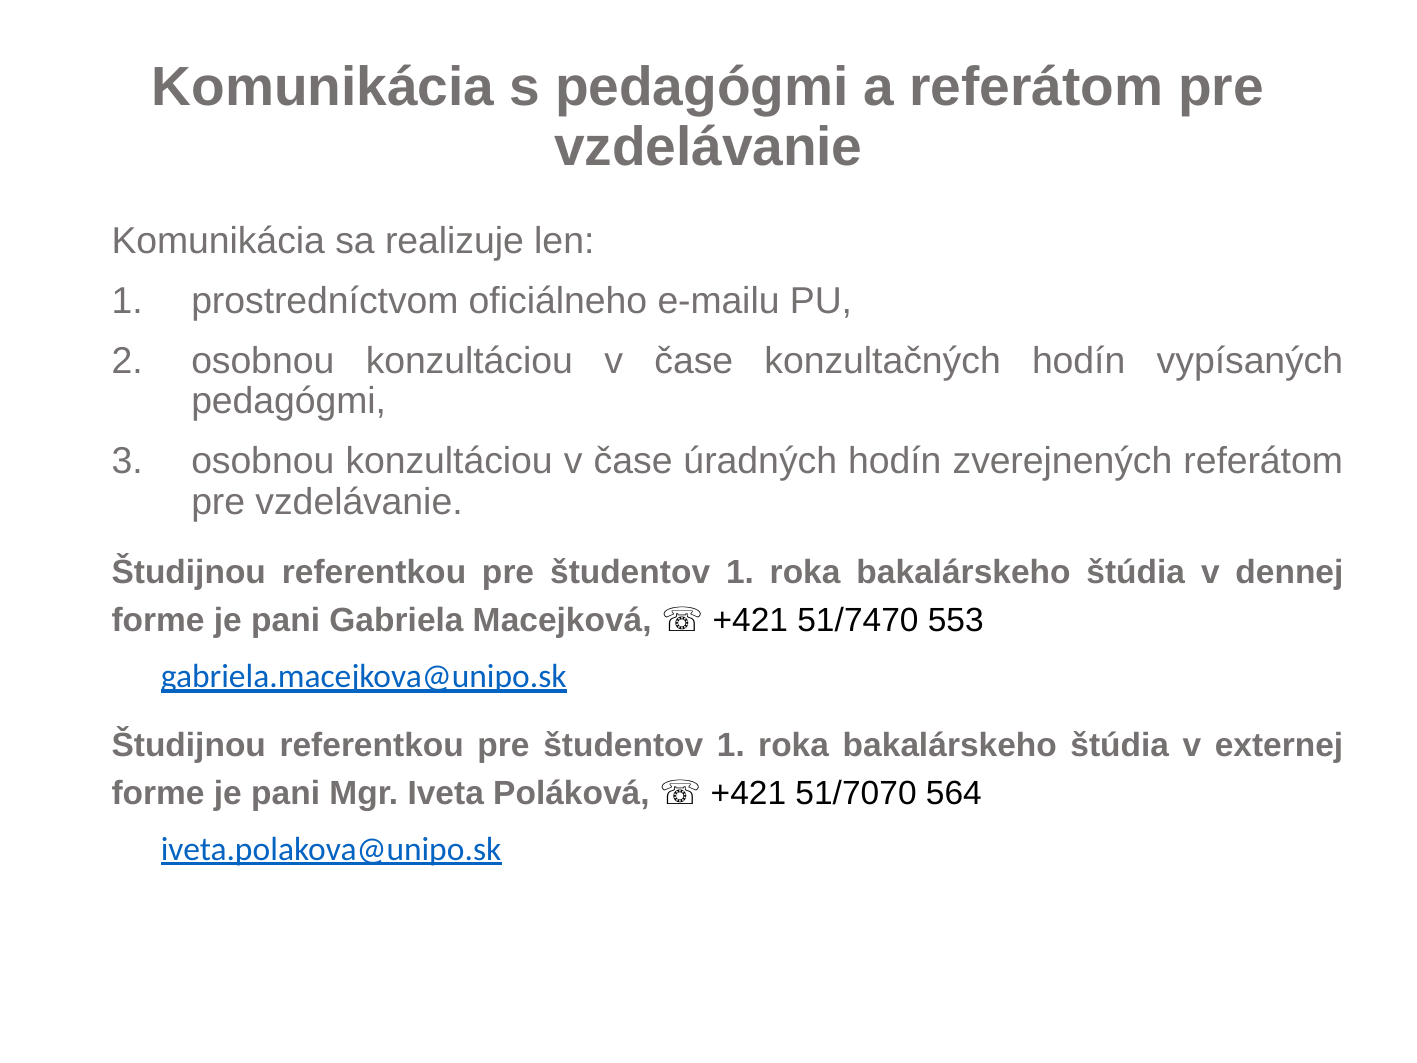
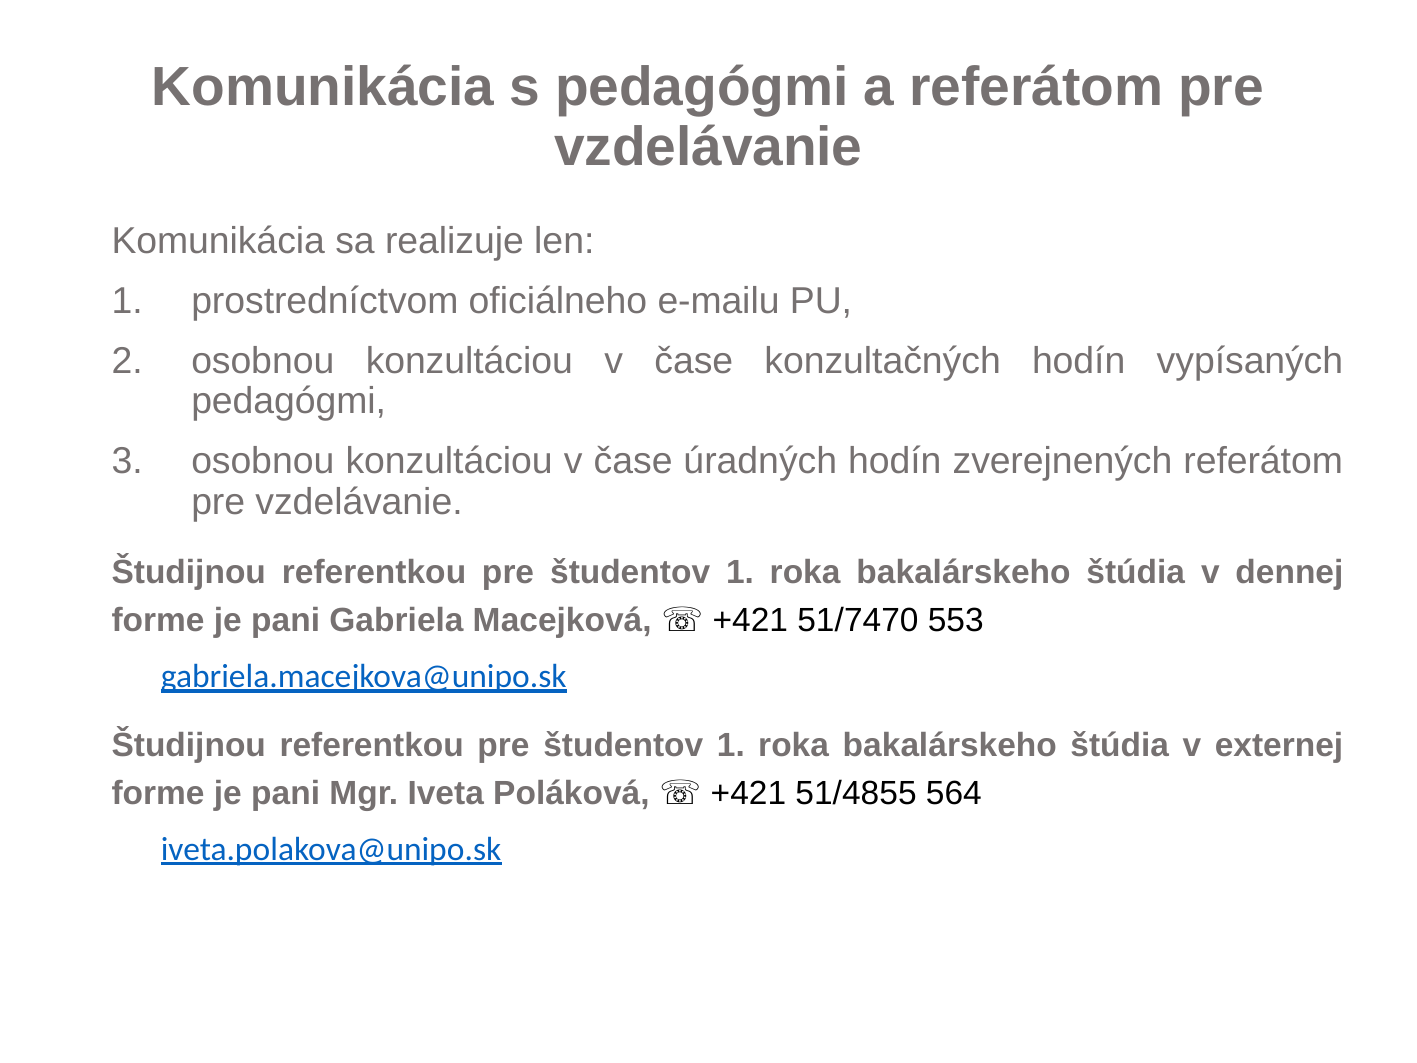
51/7070: 51/7070 -> 51/4855
